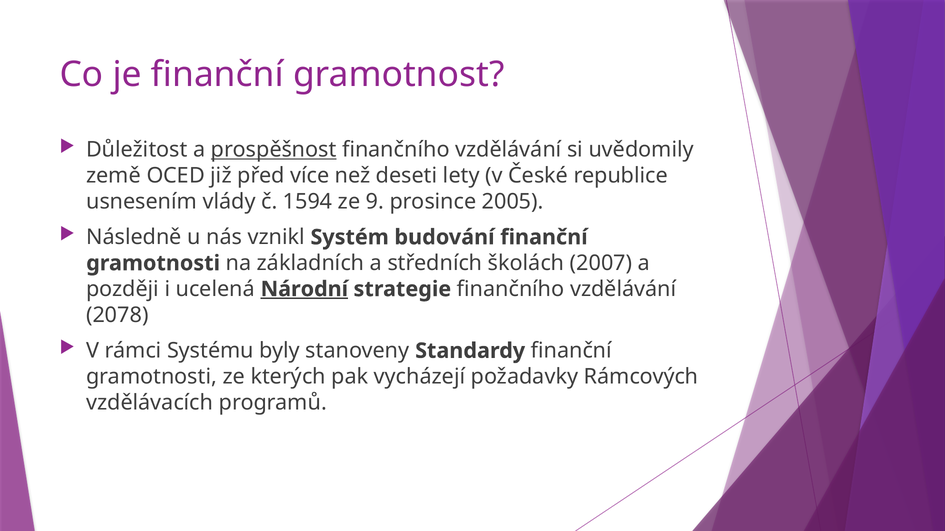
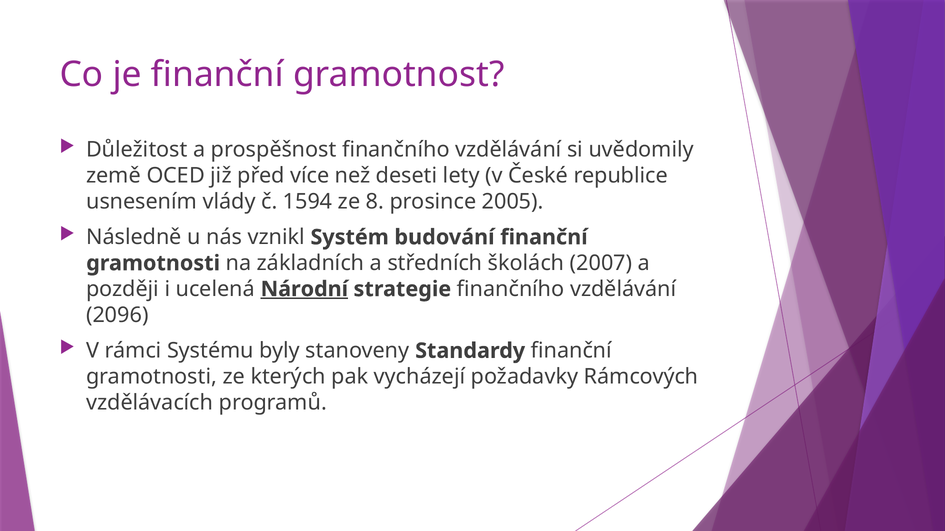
prospěšnost underline: present -> none
9: 9 -> 8
2078: 2078 -> 2096
